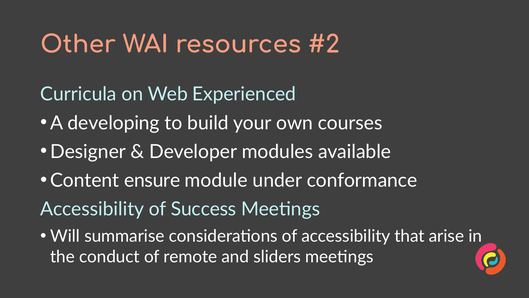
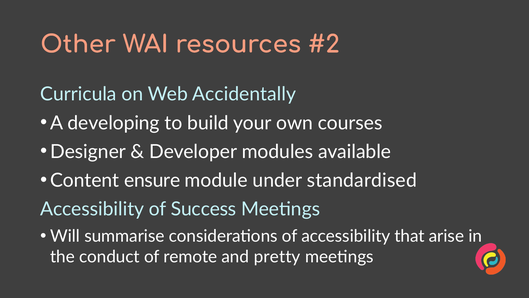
Experienced: Experienced -> Accidentally
conformance: conformance -> standardised
sliders: sliders -> pretty
